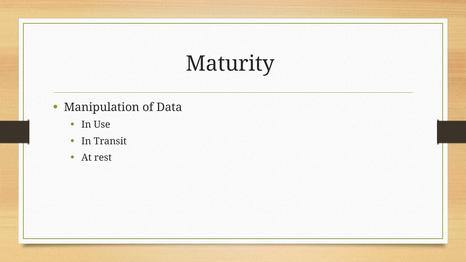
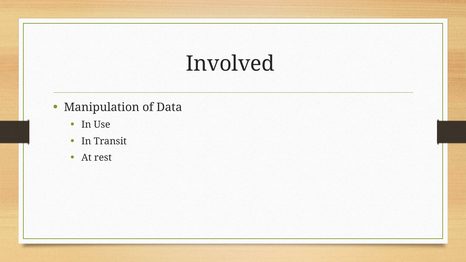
Maturity: Maturity -> Involved
